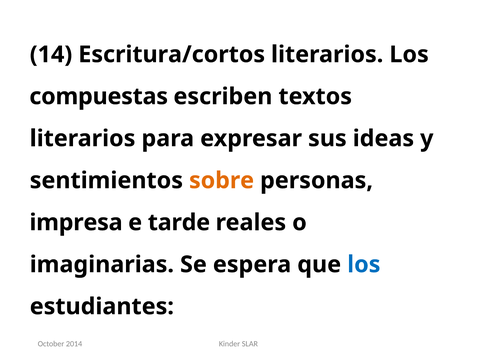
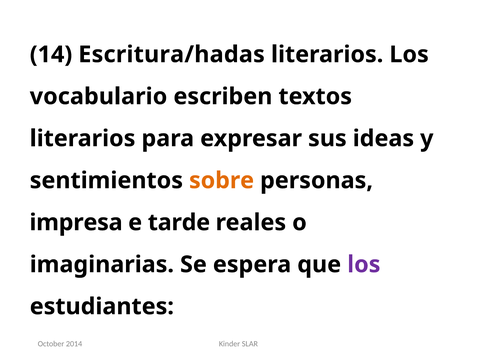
Escritura/cortos: Escritura/cortos -> Escritura/hadas
compuestas: compuestas -> vocabulario
los at (364, 265) colour: blue -> purple
